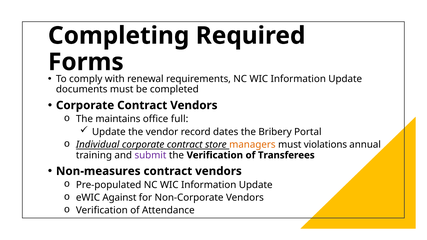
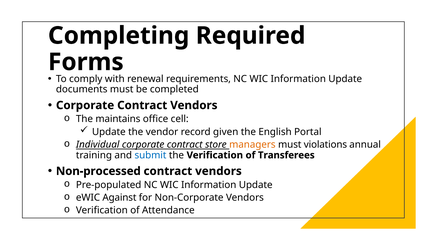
full: full -> cell
dates: dates -> given
Bribery: Bribery -> English
submit colour: purple -> blue
Non-measures: Non-measures -> Non-processed
